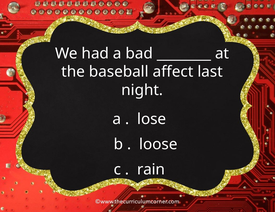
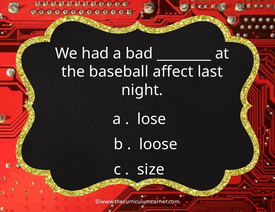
rain: rain -> size
